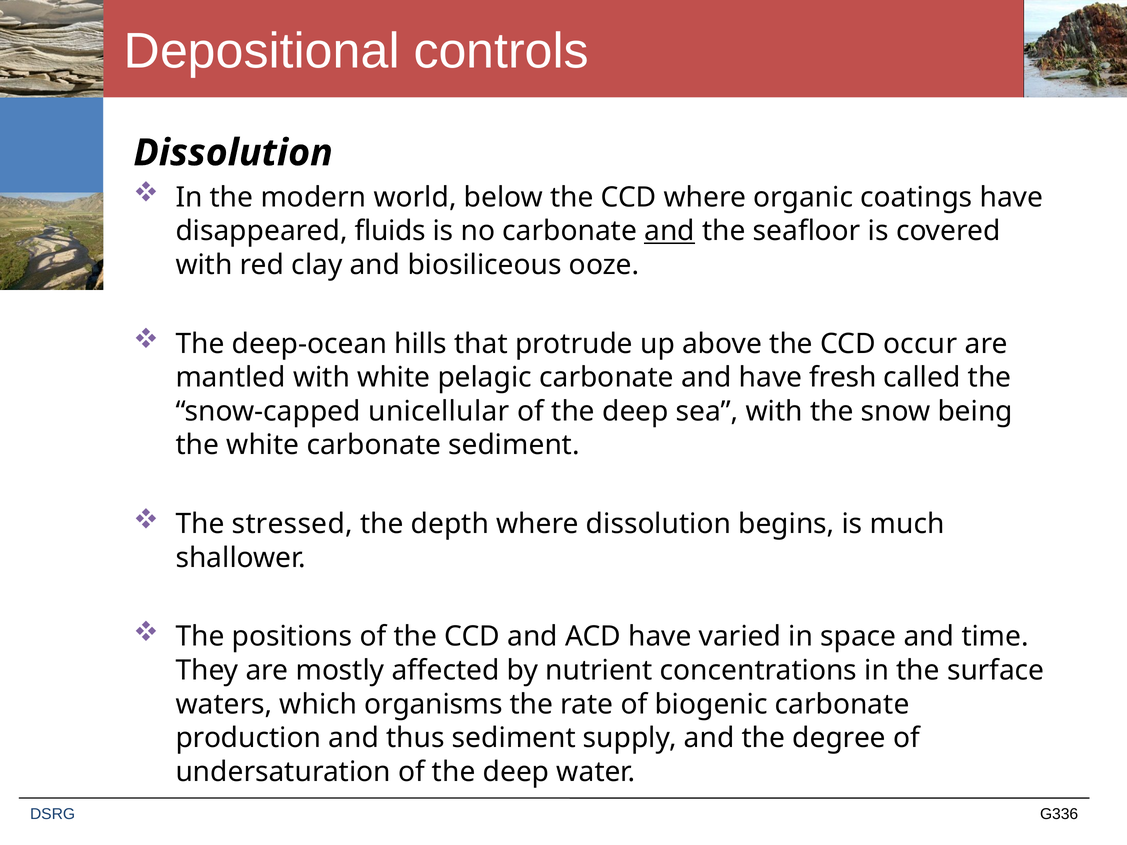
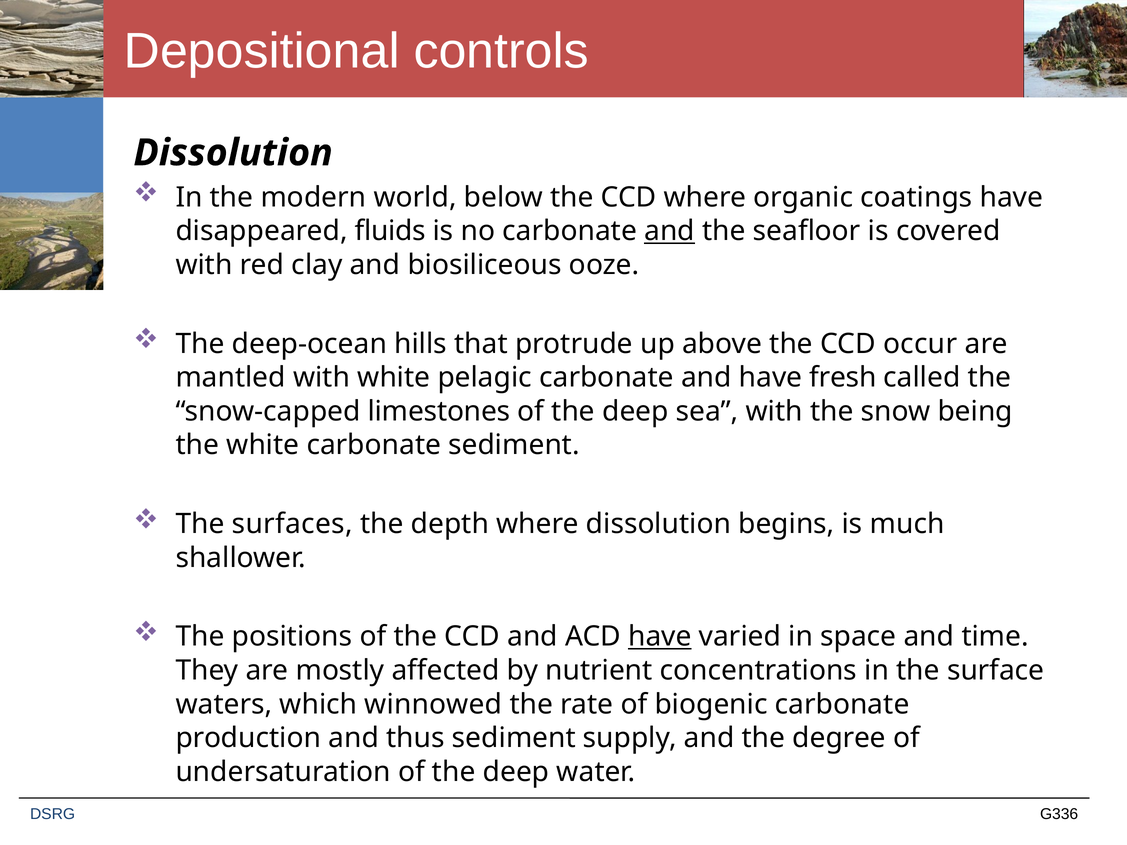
unicellular: unicellular -> limestones
stressed: stressed -> surfaces
have at (660, 637) underline: none -> present
organisms: organisms -> winnowed
